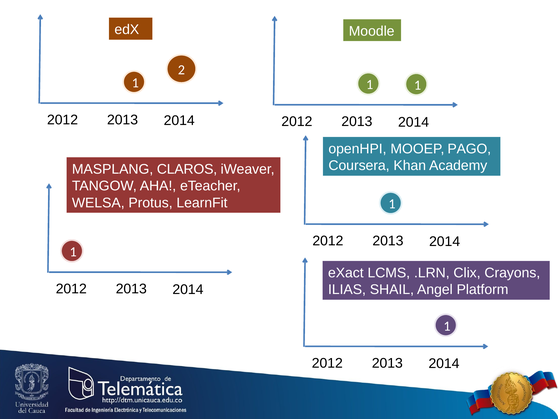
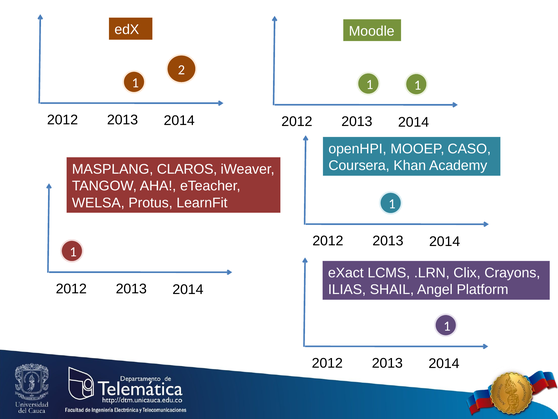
PAGO: PAGO -> CASO
